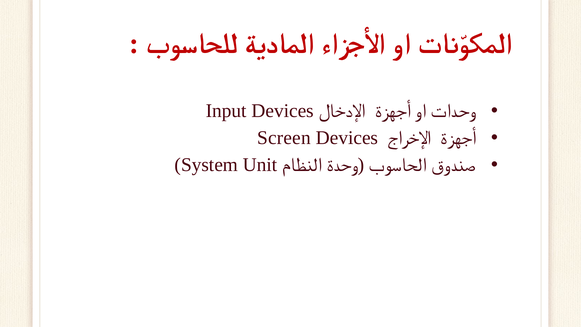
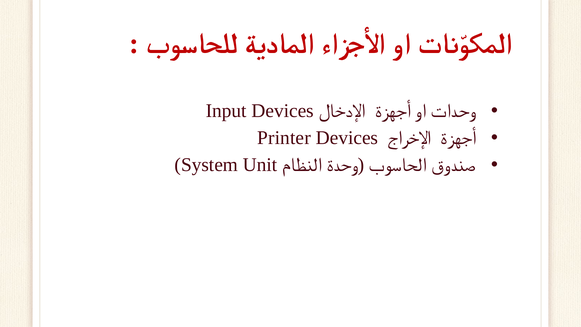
Screen: Screen -> Printer
